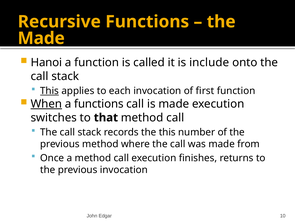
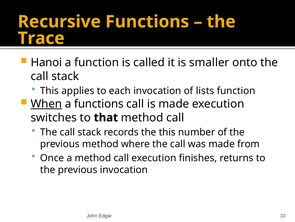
Made at (41, 38): Made -> Trace
include: include -> smaller
This at (50, 91) underline: present -> none
first: first -> lists
